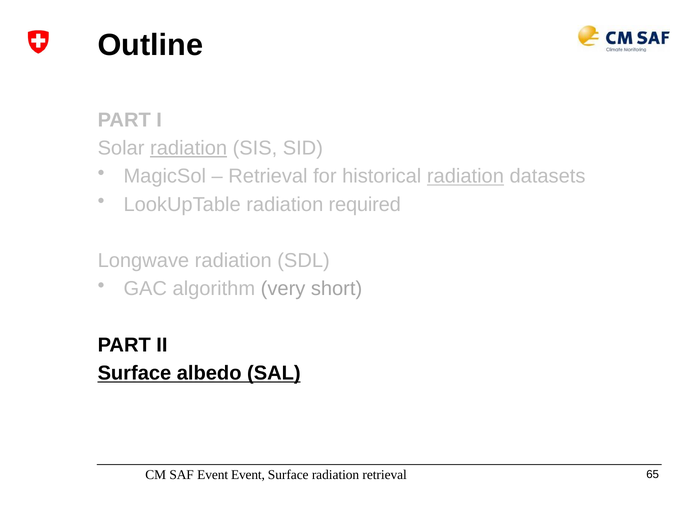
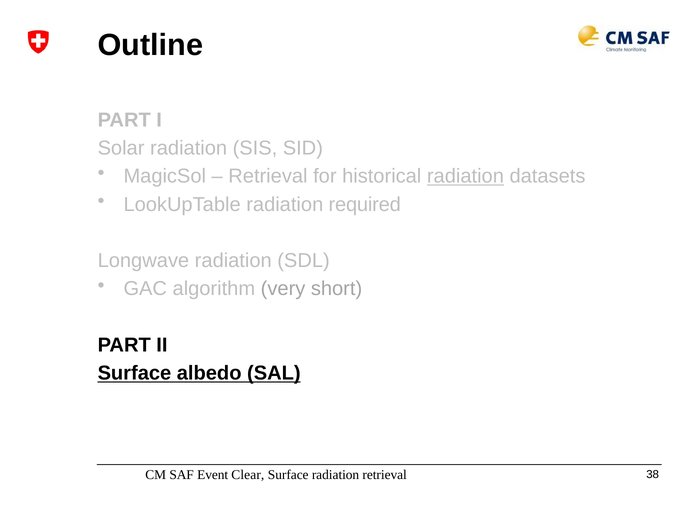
radiation at (189, 148) underline: present -> none
Event Event: Event -> Clear
65: 65 -> 38
